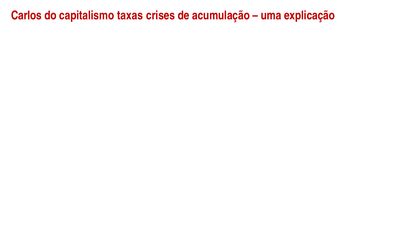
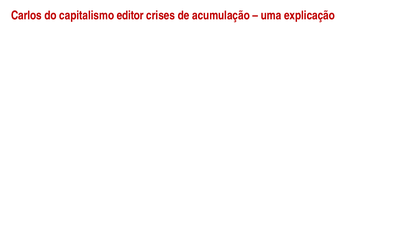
taxas: taxas -> editor
